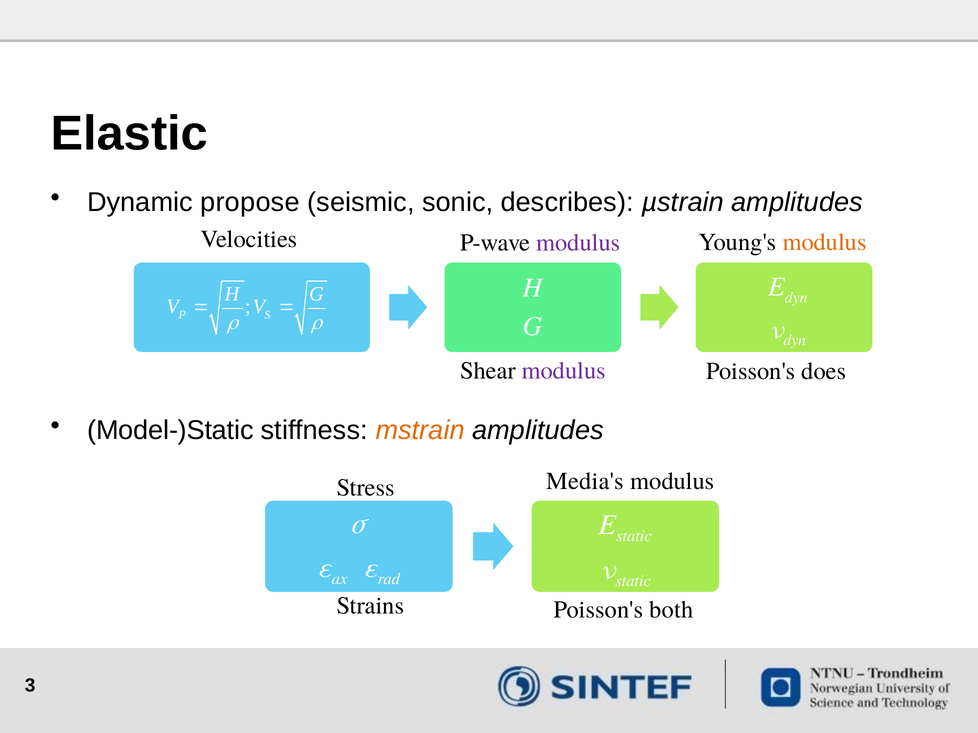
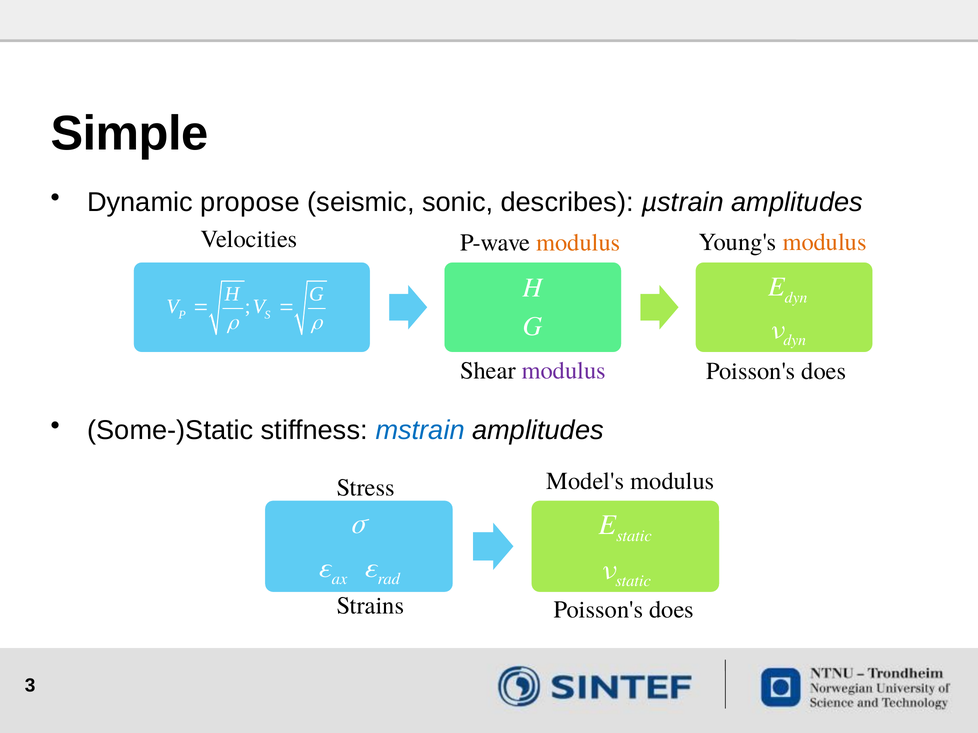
Elastic: Elastic -> Simple
modulus at (578, 243) colour: purple -> orange
Model-)Static: Model-)Static -> Some-)Static
mstrain colour: orange -> blue
Media's: Media's -> Model's
both at (671, 610): both -> does
